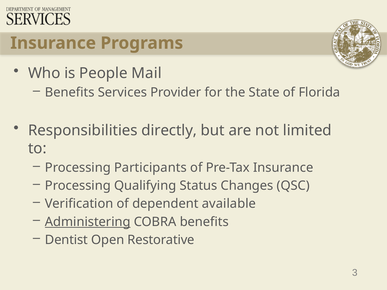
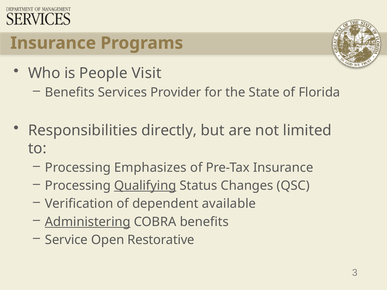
Mail: Mail -> Visit
Participants: Participants -> Emphasizes
Qualifying underline: none -> present
Dentist: Dentist -> Service
